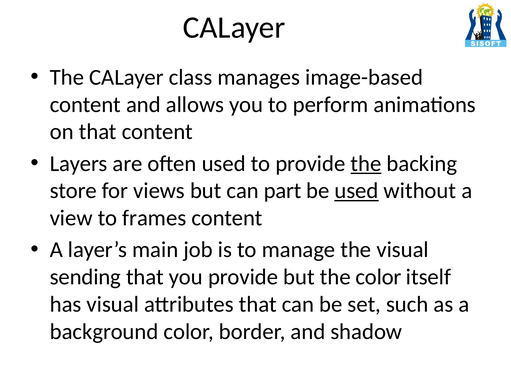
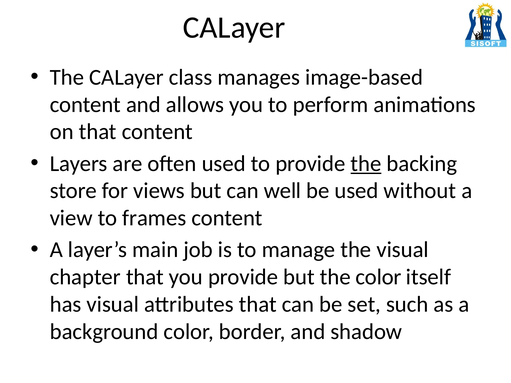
part: part -> well
used at (356, 191) underline: present -> none
sending: sending -> chapter
